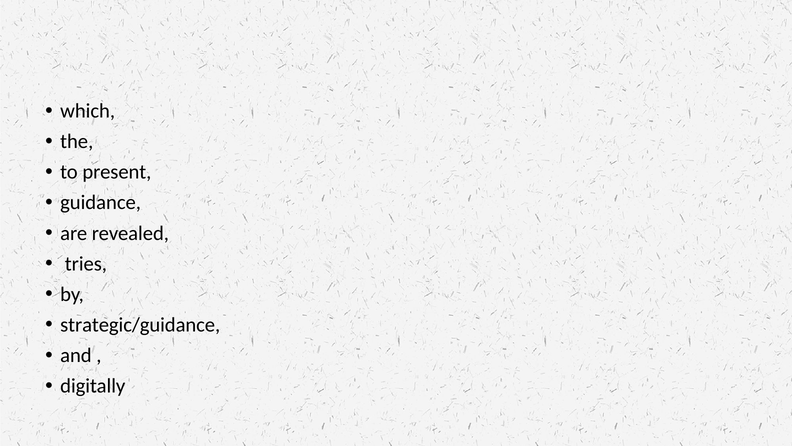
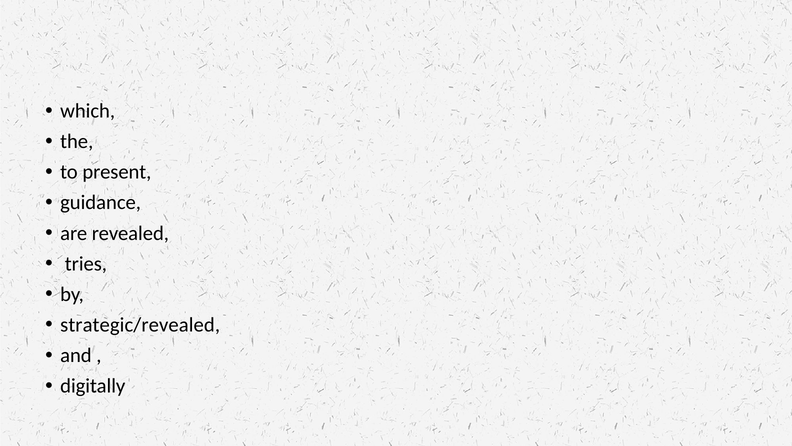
strategic/guidance: strategic/guidance -> strategic/revealed
